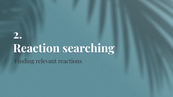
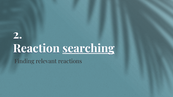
searching underline: none -> present
